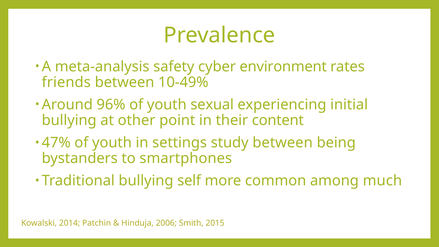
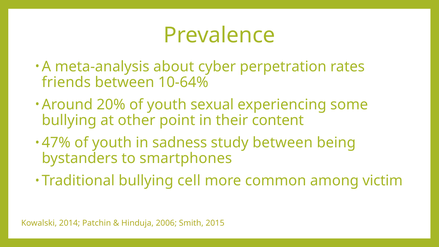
safety: safety -> about
environment: environment -> perpetration
10-49%: 10-49% -> 10-64%
96%: 96% -> 20%
initial: initial -> some
settings: settings -> sadness
self: self -> cell
much: much -> victim
